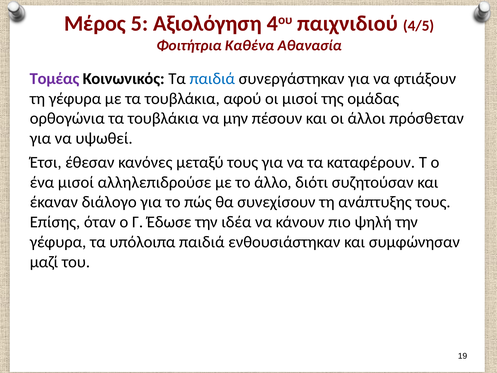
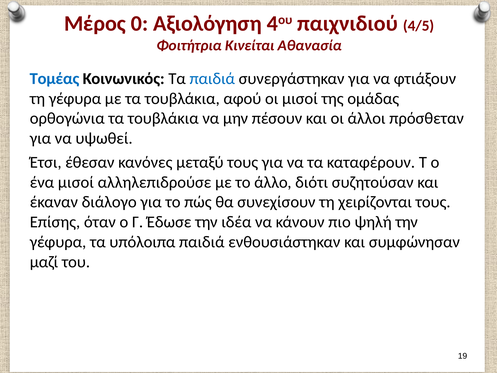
5: 5 -> 0
Καθένα: Καθένα -> Κινείται
Τομέας colour: purple -> blue
ανάπτυξης: ανάπτυξης -> χειρίζονται
